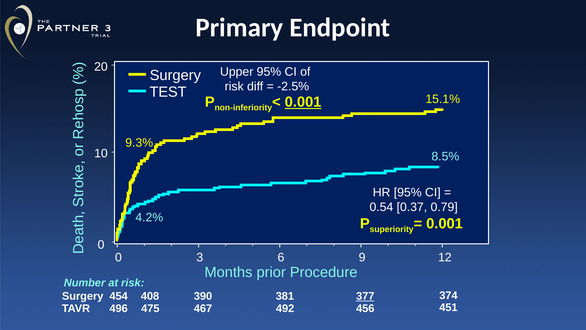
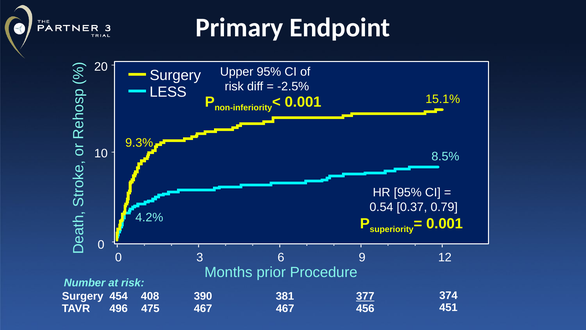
TEST: TEST -> LESS
0.001 at (303, 102) underline: present -> none
467 492: 492 -> 467
